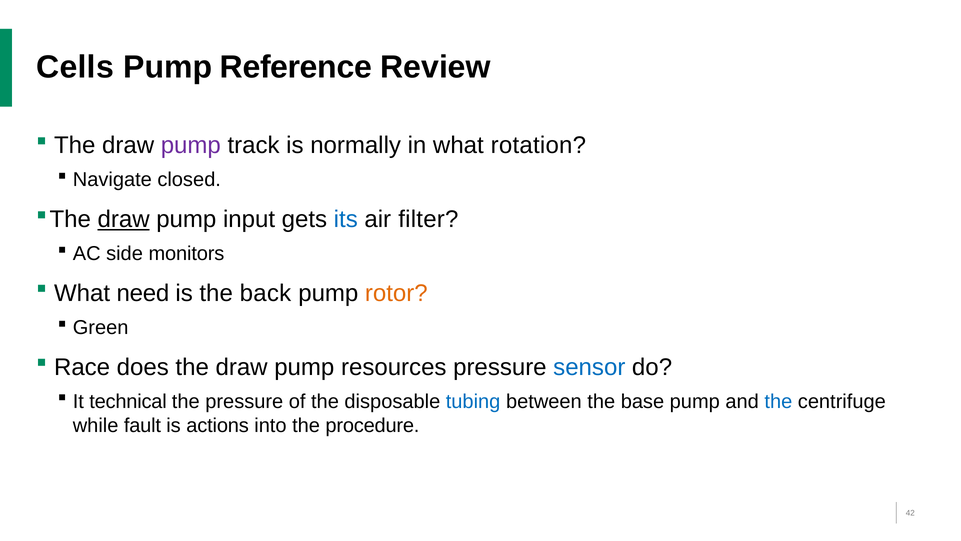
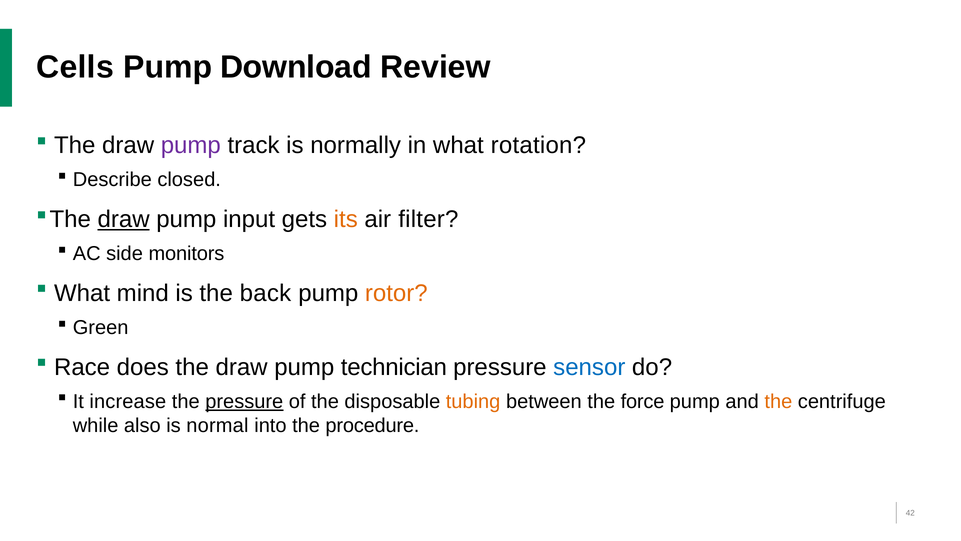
Reference: Reference -> Download
Navigate: Navigate -> Describe
its colour: blue -> orange
need: need -> mind
resources: resources -> technician
technical: technical -> increase
pressure at (244, 401) underline: none -> present
tubing colour: blue -> orange
base: base -> force
the at (778, 401) colour: blue -> orange
fault: fault -> also
actions: actions -> normal
